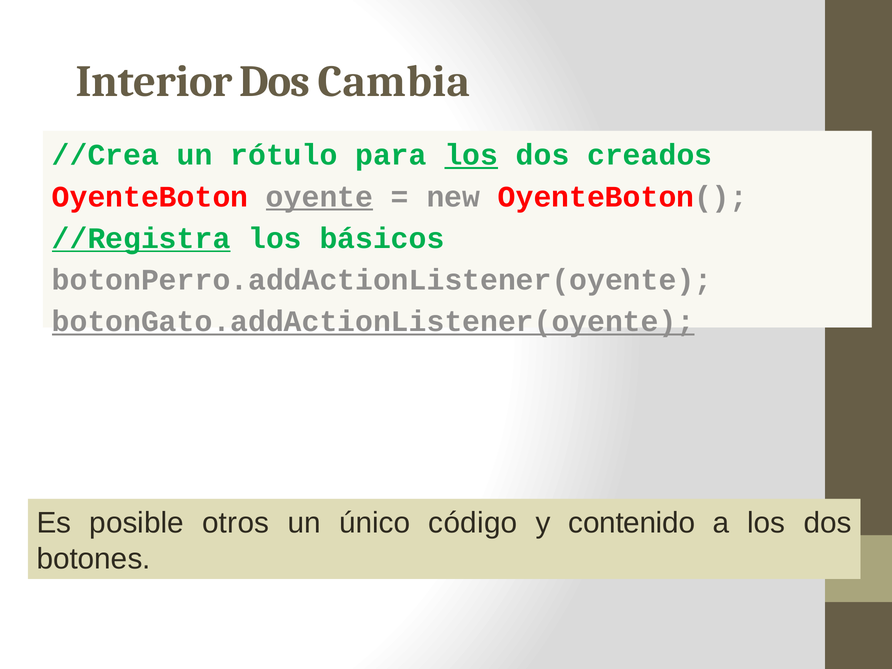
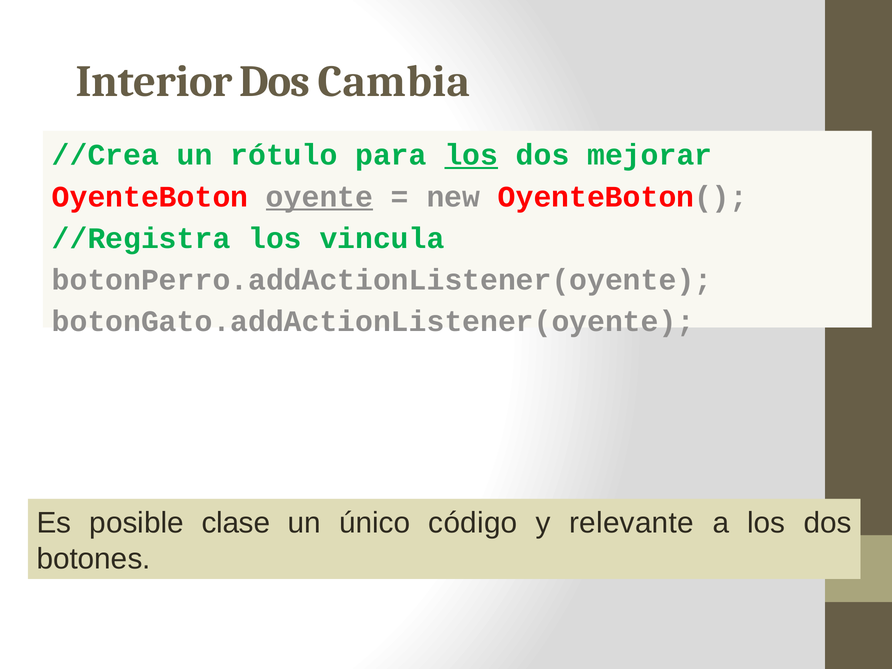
creados: creados -> mejorar
//Registra underline: present -> none
básicos: básicos -> vincula
botonGato.addActionListener(oyente underline: present -> none
otros: otros -> clase
contenido: contenido -> relevante
